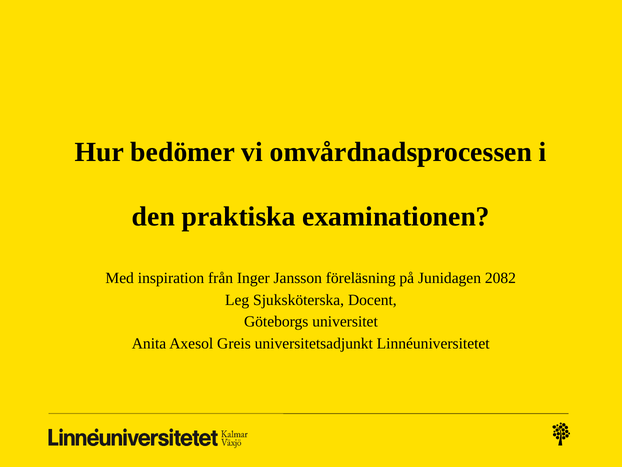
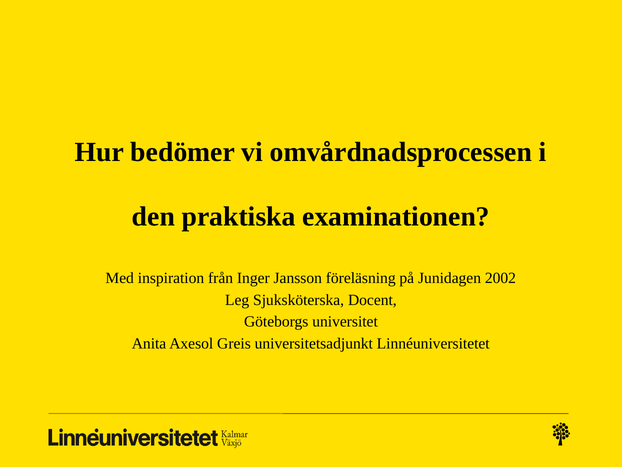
2082: 2082 -> 2002
